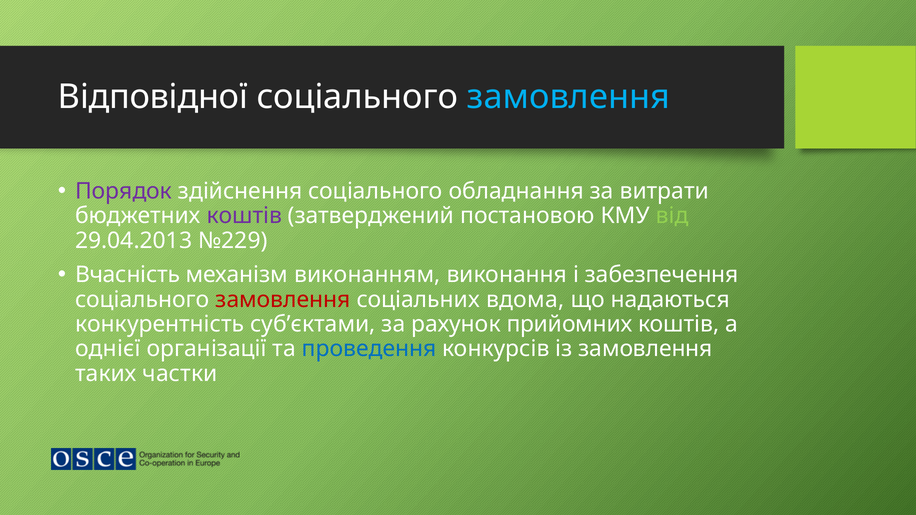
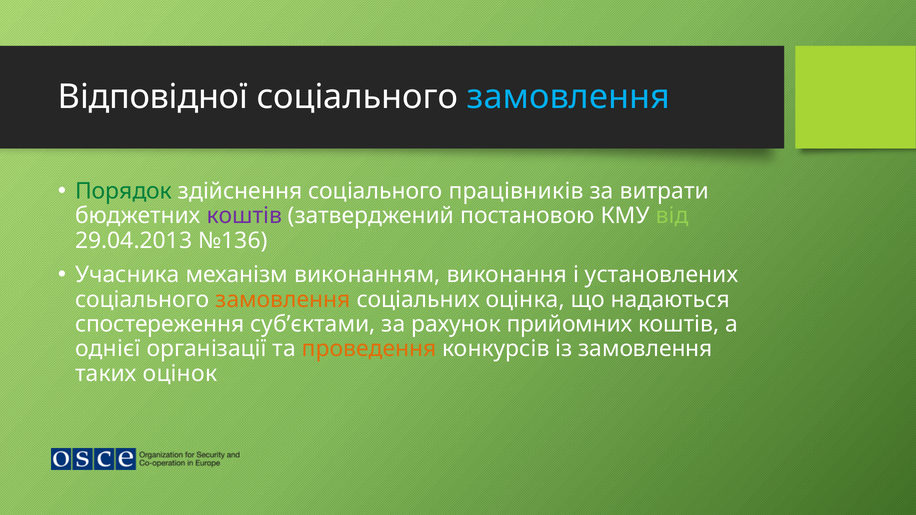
Порядок colour: purple -> green
обладнання: обладнання -> працівників
№229: №229 -> №136
Вчасність: Вчасність -> Учасника
забезпечення: забезпечення -> установлених
замовлення at (283, 300) colour: red -> orange
вдома: вдома -> оцінка
конкурентність: конкурентність -> спостереження
проведення colour: blue -> orange
частки: частки -> оцінок
